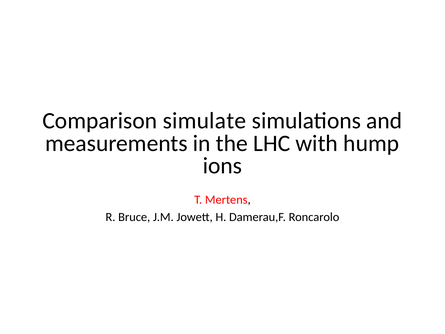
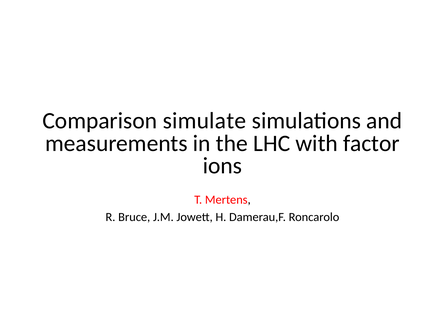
hump: hump -> factor
